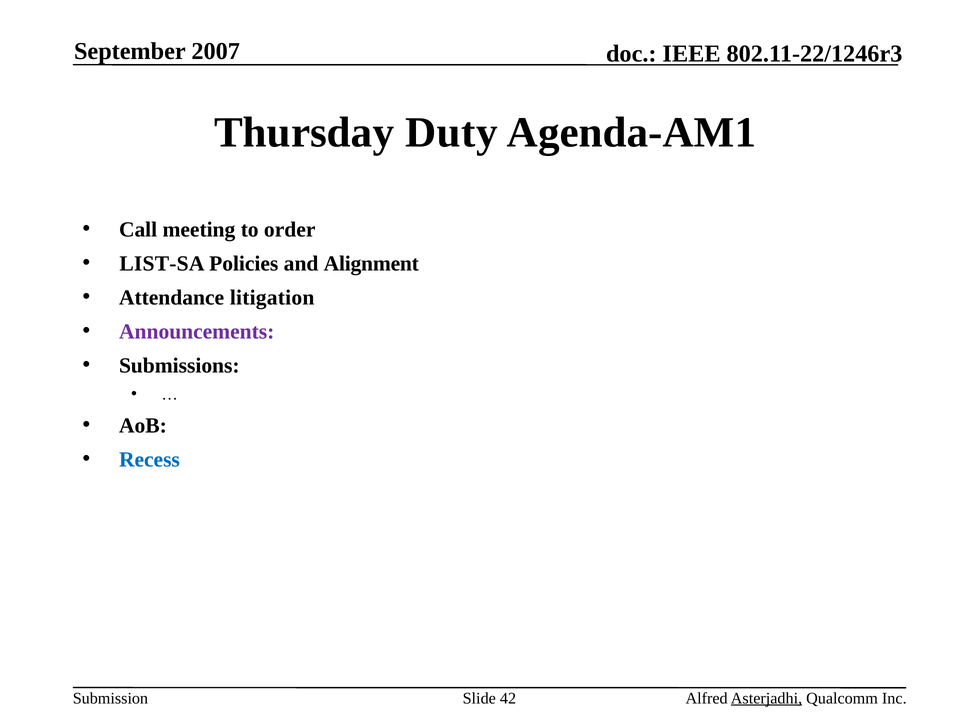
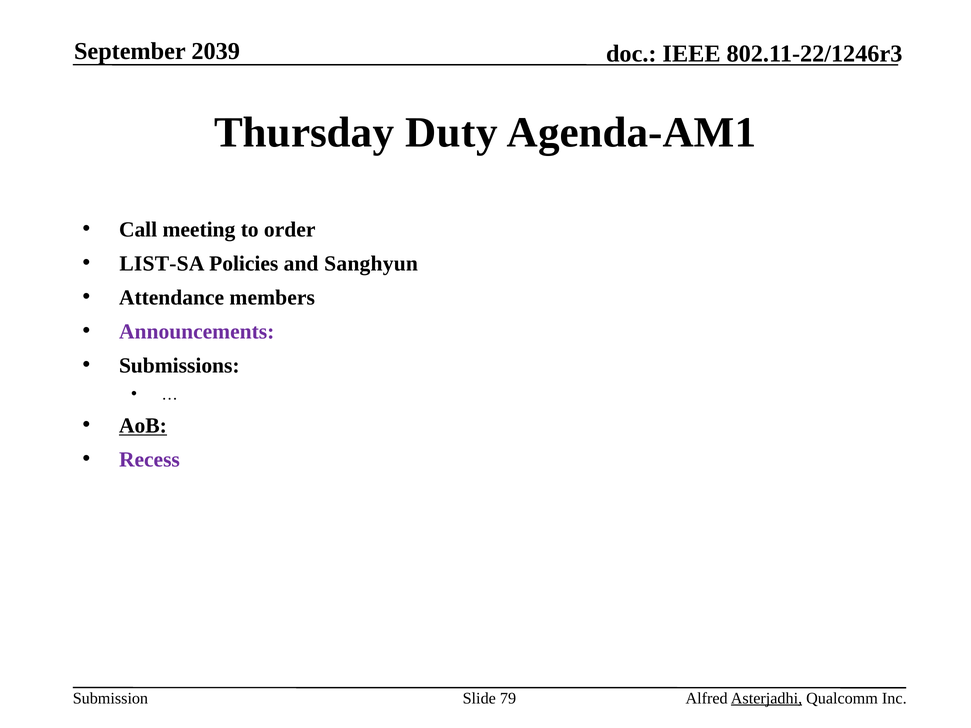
2007: 2007 -> 2039
Alignment: Alignment -> Sanghyun
litigation: litigation -> members
AoB underline: none -> present
Recess colour: blue -> purple
42: 42 -> 79
